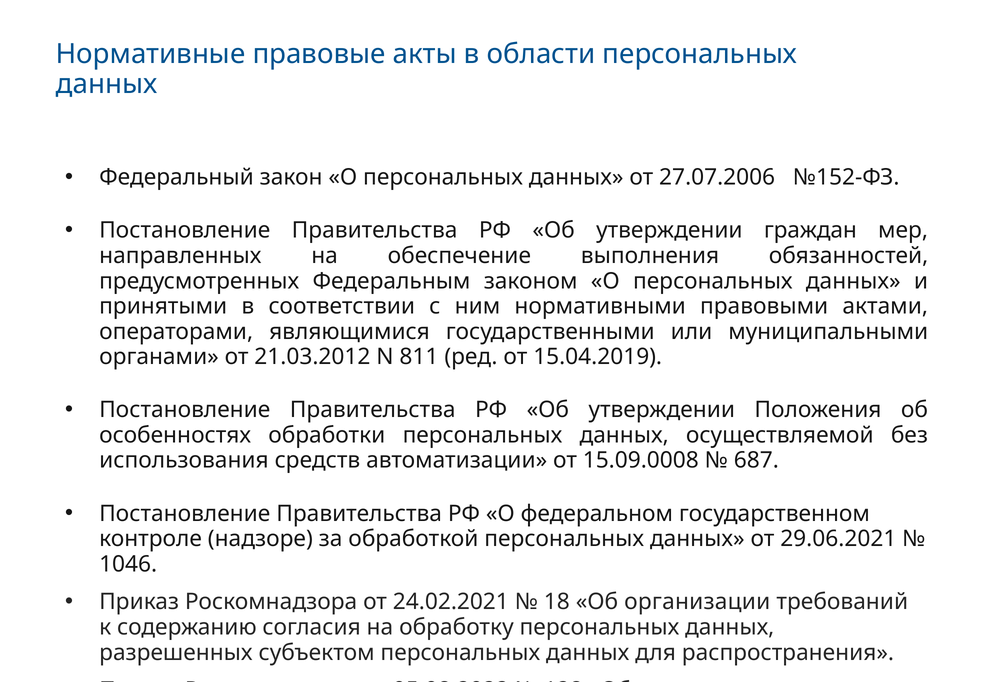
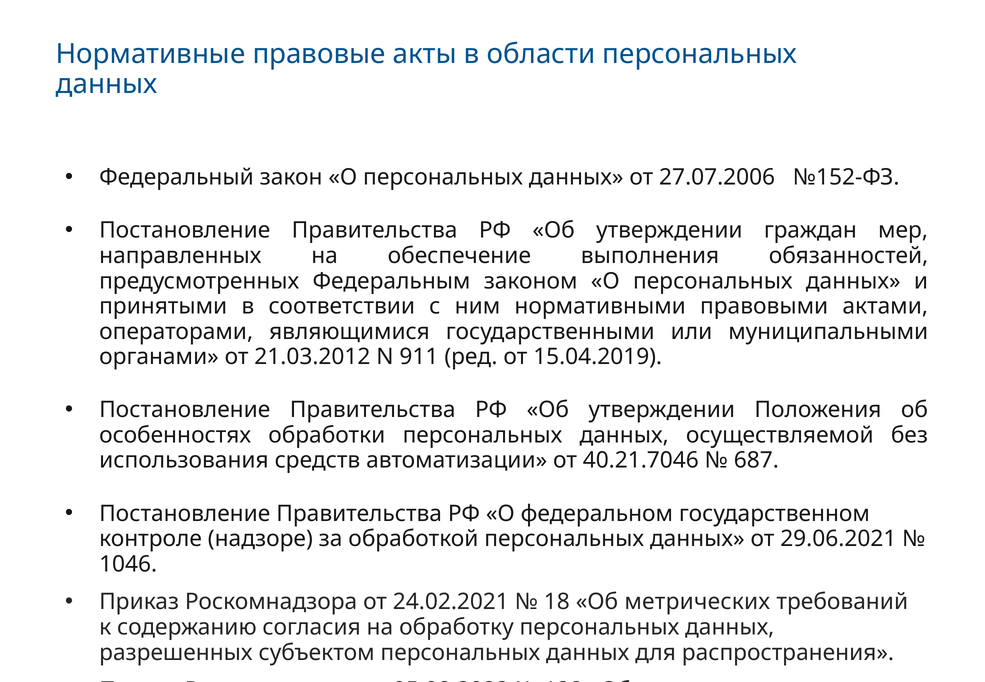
811: 811 -> 911
15.09.0008: 15.09.0008 -> 40.21.7046
организации: организации -> метрических
